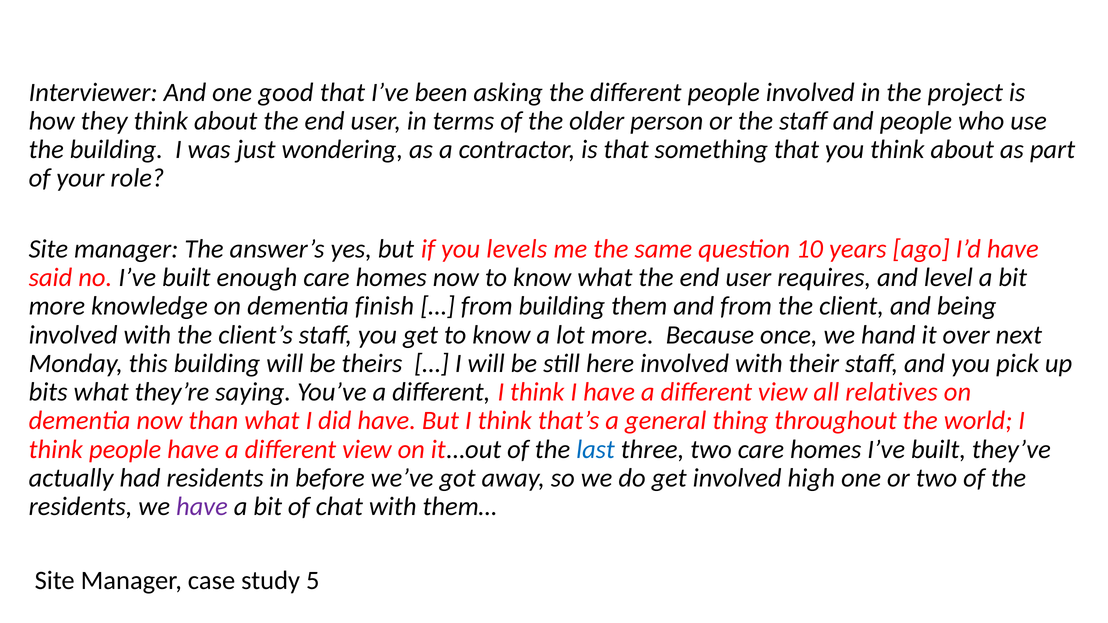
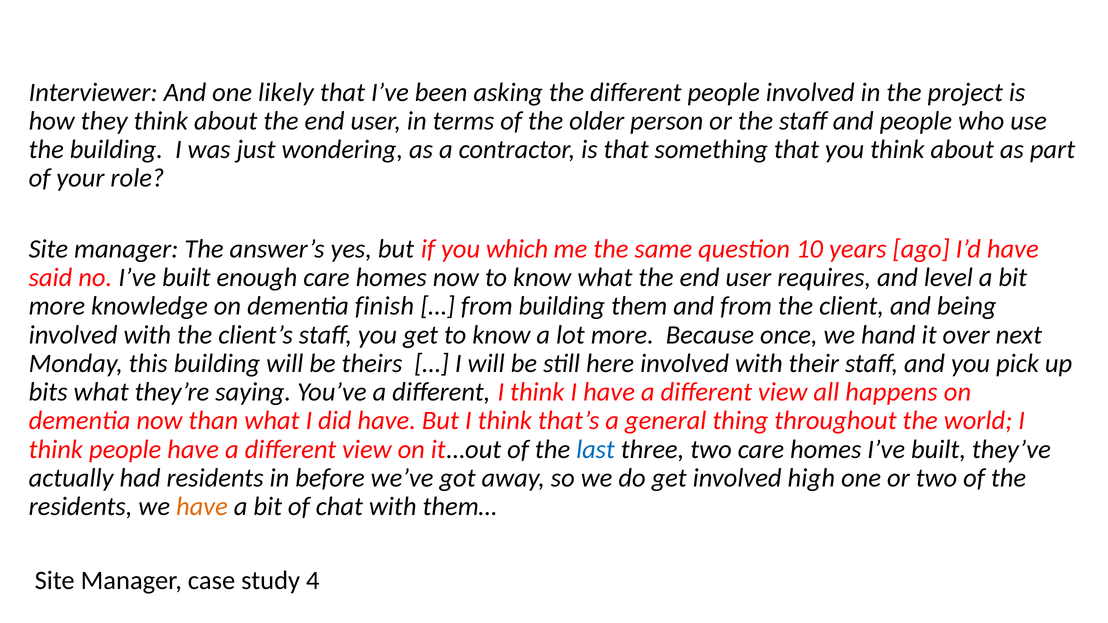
good: good -> likely
levels: levels -> which
relatives: relatives -> happens
have at (202, 507) colour: purple -> orange
5: 5 -> 4
